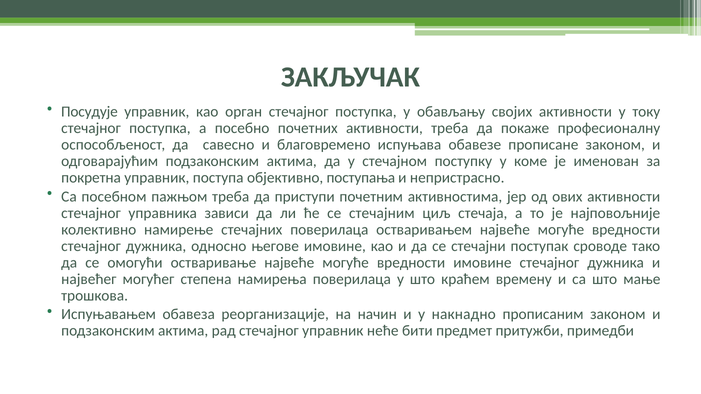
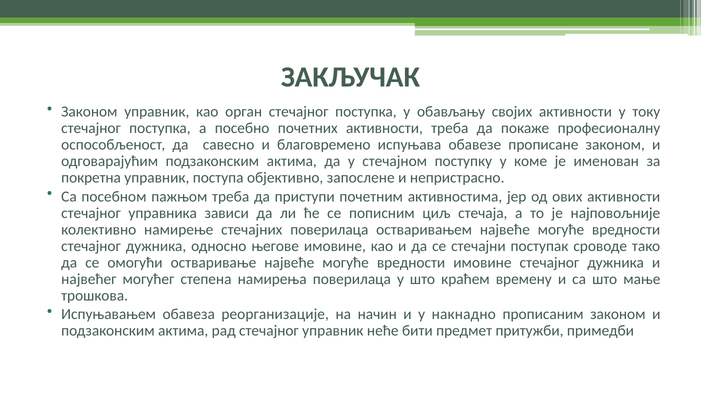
Посудује at (89, 112): Посудује -> Законом
поступања: поступања -> запослене
стечајним: стечајним -> пописним
